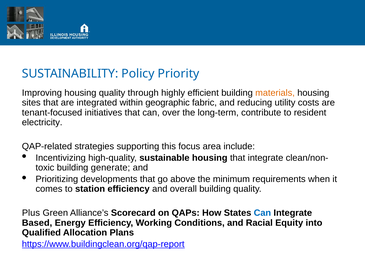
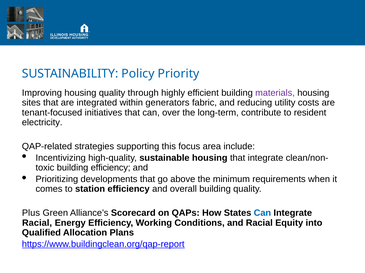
materials colour: orange -> purple
geographic: geographic -> generators
building generate: generate -> efficiency
Based at (37, 223): Based -> Racial
